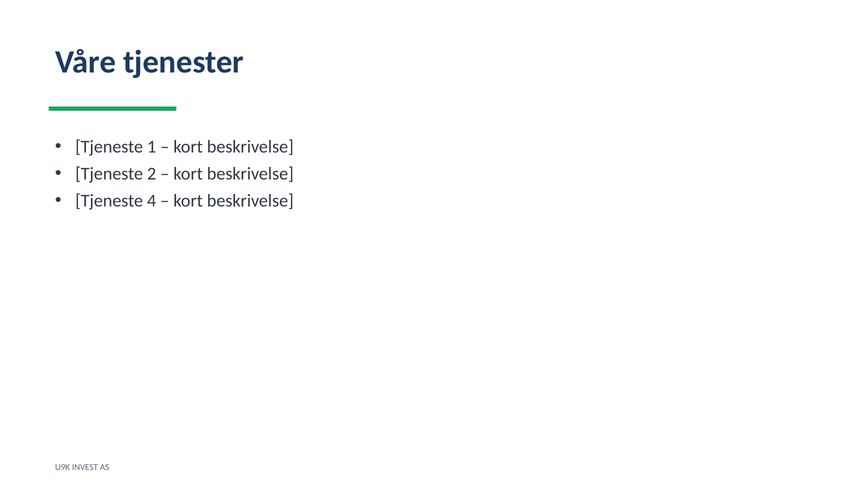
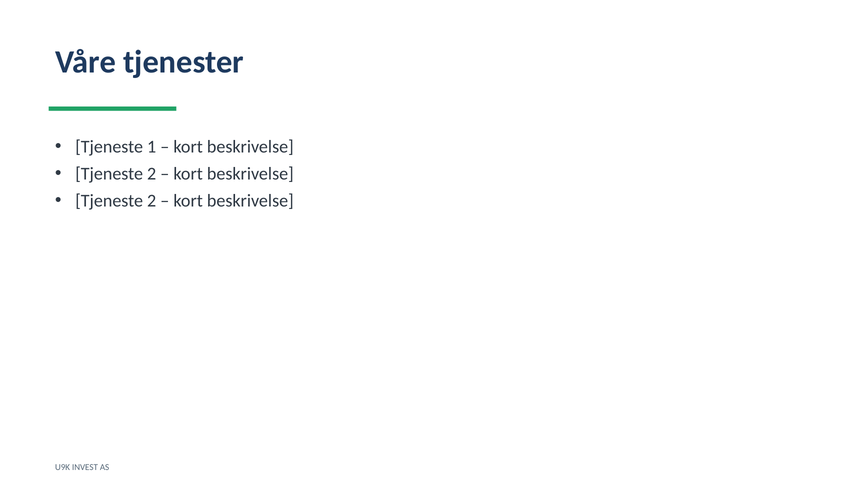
4 at (152, 201): 4 -> 2
